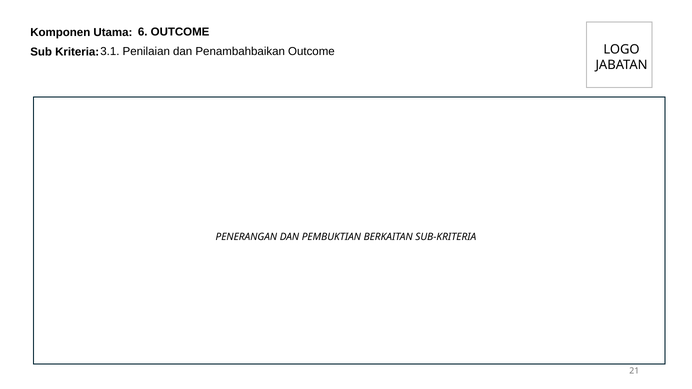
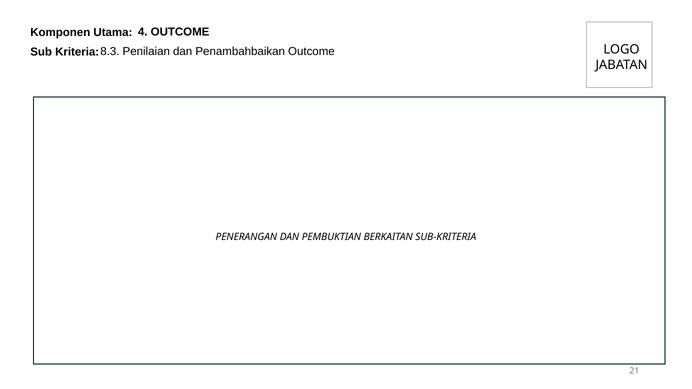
6: 6 -> 4
3.1: 3.1 -> 8.3
